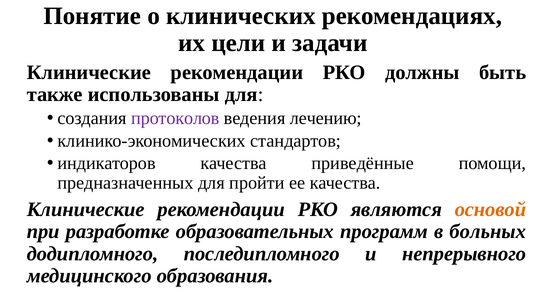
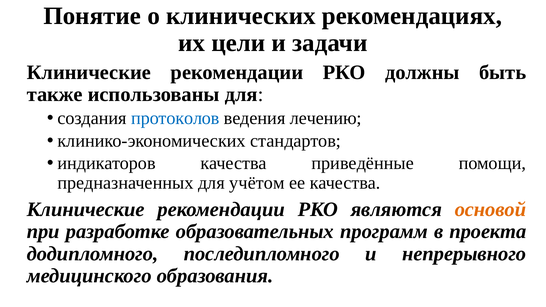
протоколов colour: purple -> blue
пройти: пройти -> учётом
больных: больных -> проекта
